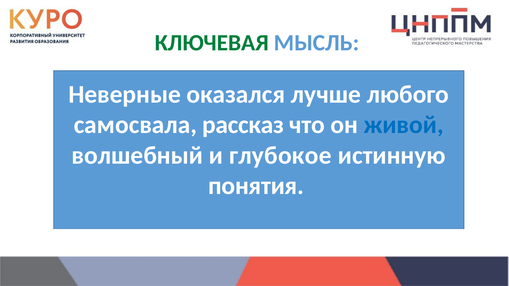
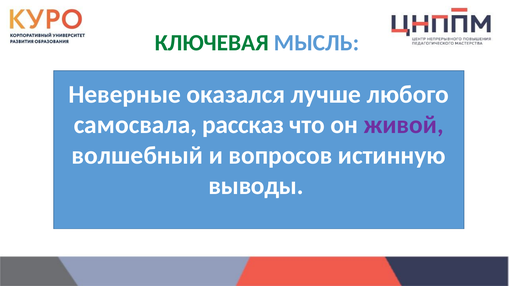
живой colour: blue -> purple
глубокое: глубокое -> вопросов
понятия: понятия -> выводы
